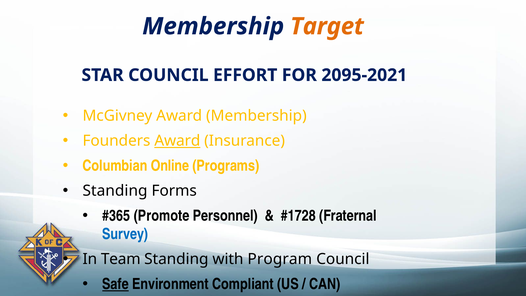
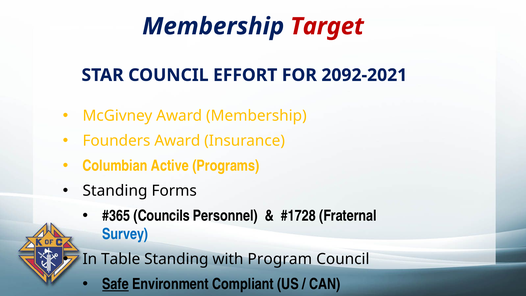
Target colour: orange -> red
2095-2021: 2095-2021 -> 2092-2021
Award at (177, 141) underline: present -> none
Online: Online -> Active
Promote: Promote -> Councils
Team: Team -> Table
